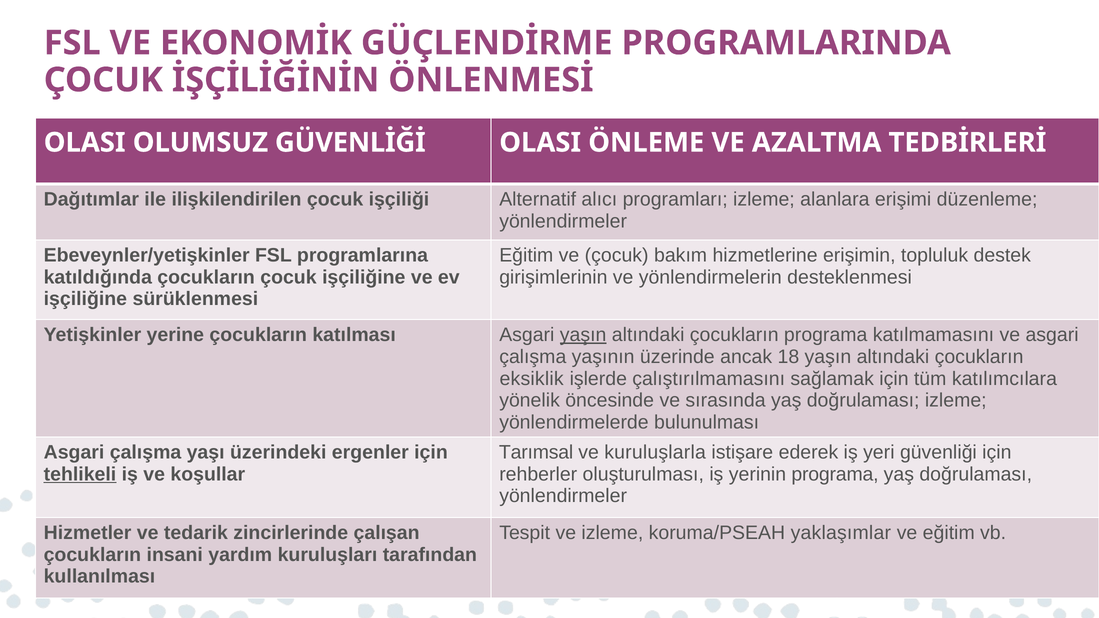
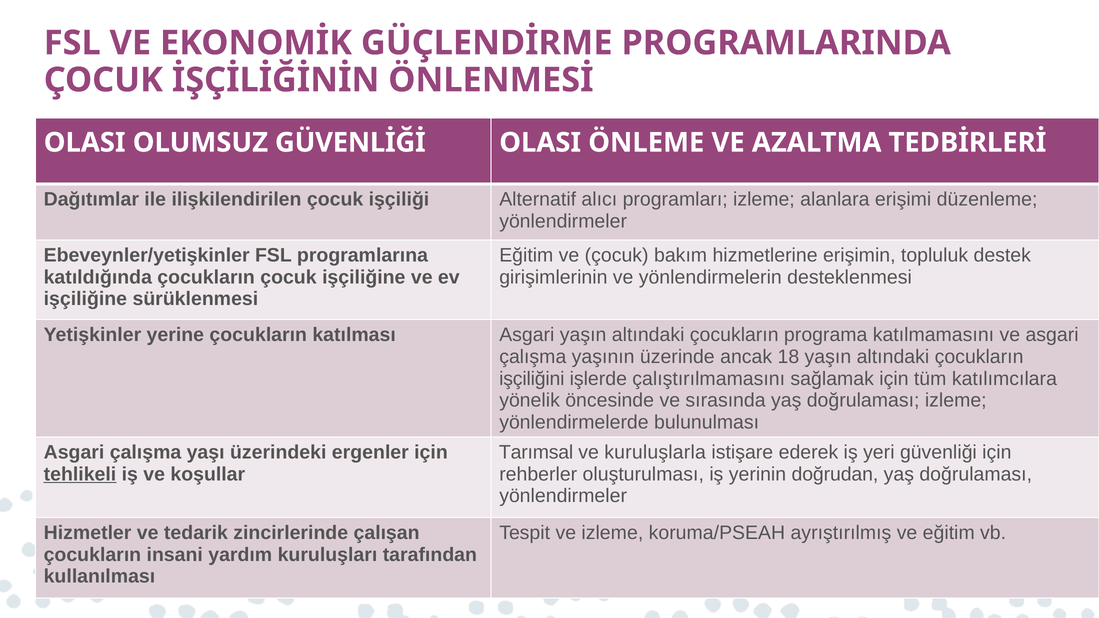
yaşın at (583, 335) underline: present -> none
eksiklik: eksiklik -> işçiliğini
yerinin programa: programa -> doğrudan
yaklaşımlar: yaklaşımlar -> ayrıştırılmış
